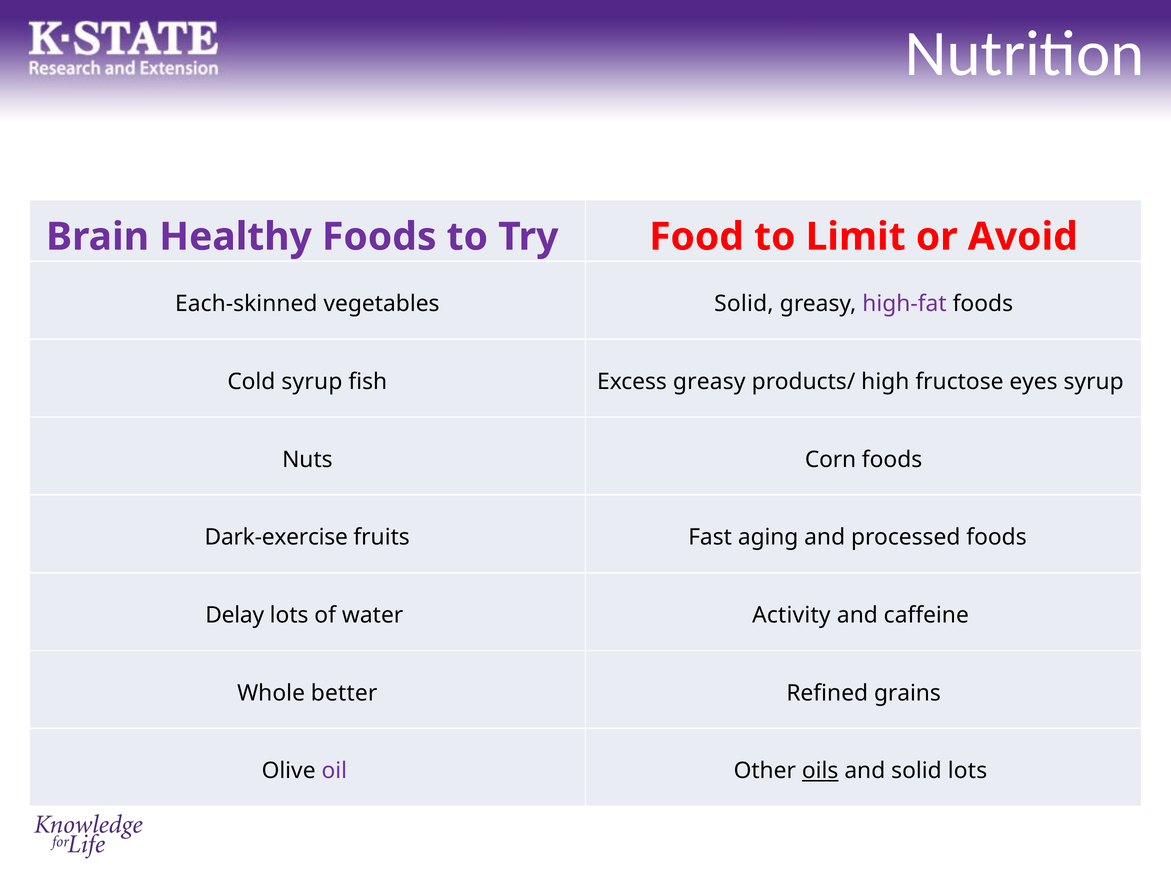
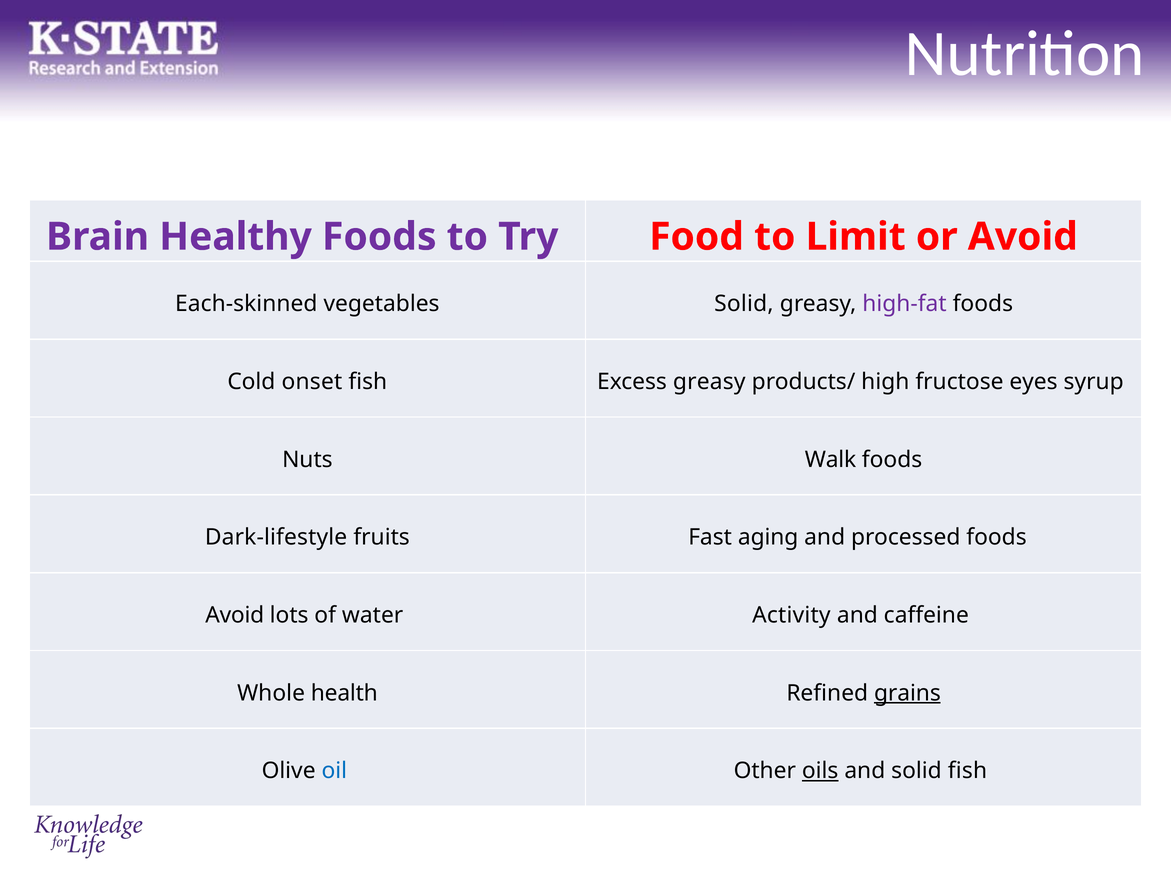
Cold syrup: syrup -> onset
Corn: Corn -> Walk
Dark-exercise: Dark-exercise -> Dark-lifestyle
Delay at (235, 615): Delay -> Avoid
better: better -> health
grains underline: none -> present
oil colour: purple -> blue
solid lots: lots -> fish
